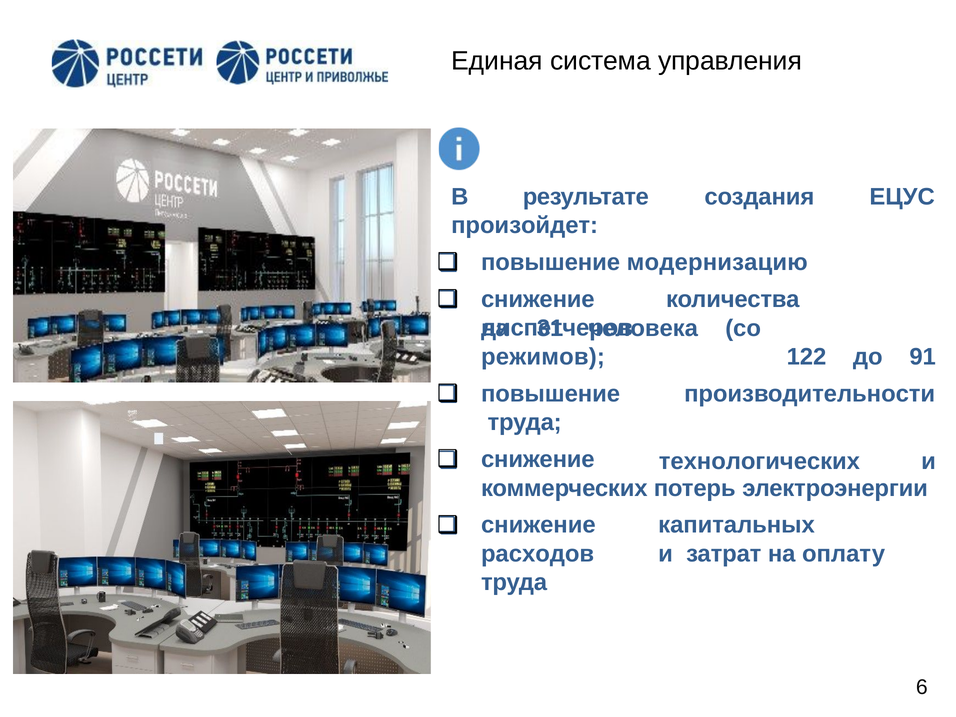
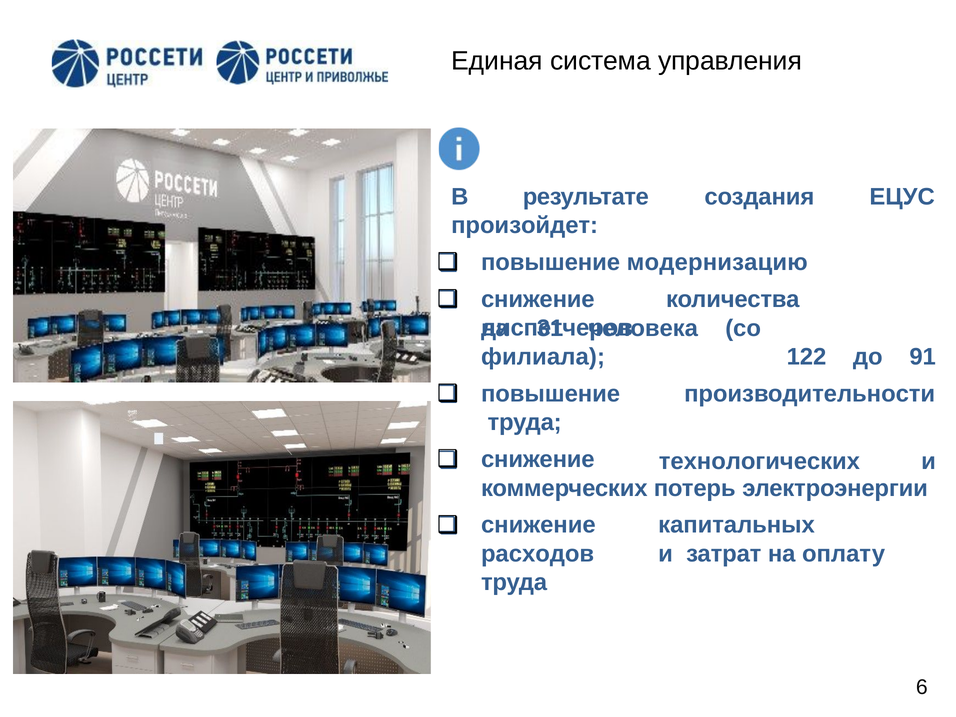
режимов: режимов -> филиала
